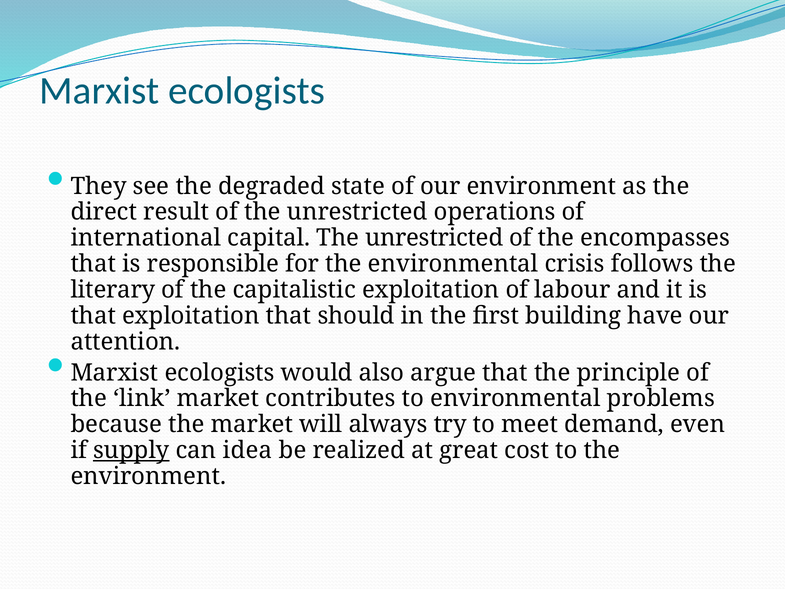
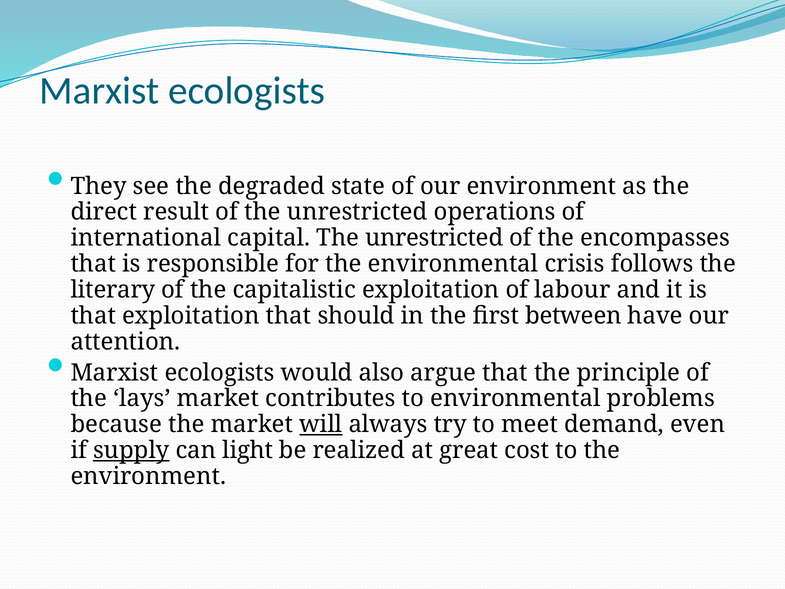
building: building -> between
link: link -> lays
will underline: none -> present
idea: idea -> light
